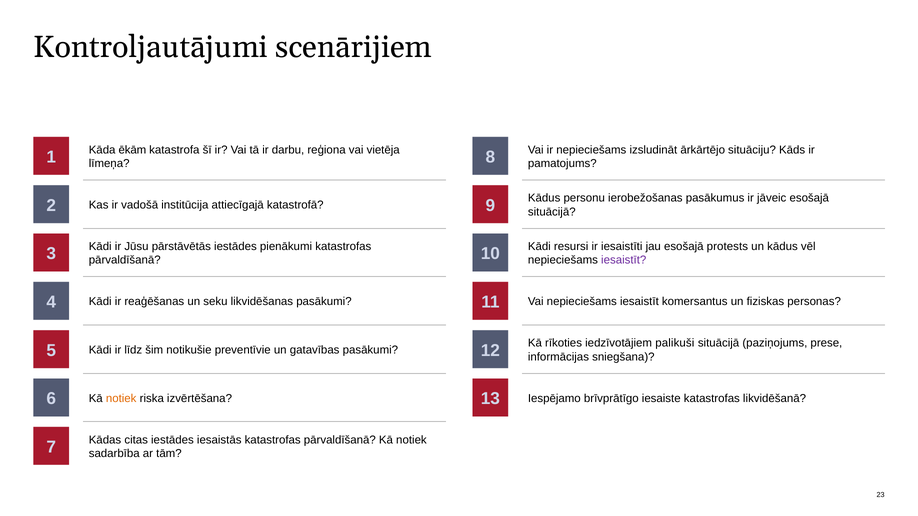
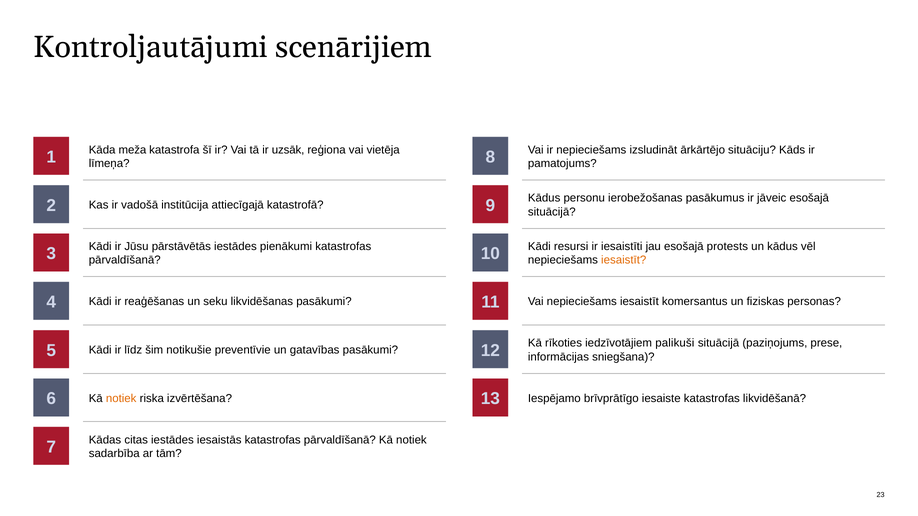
ēkām: ēkām -> meža
darbu: darbu -> uzsāk
iesaistīt at (624, 260) colour: purple -> orange
